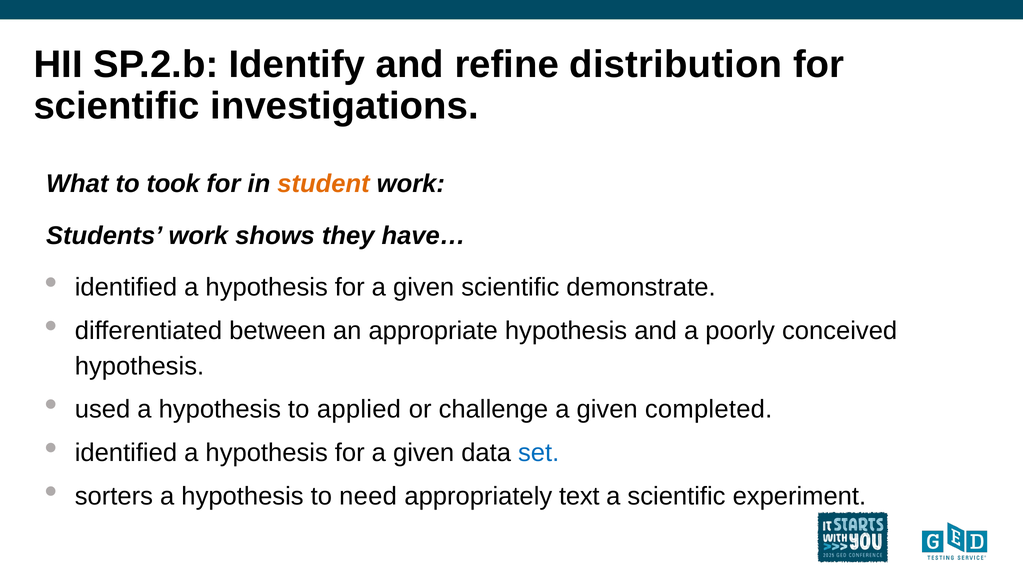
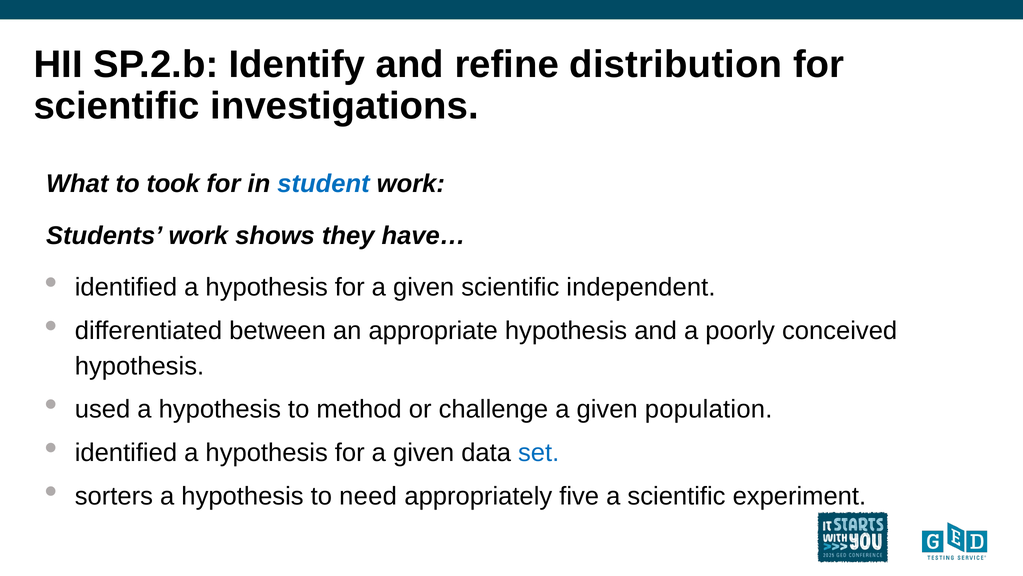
student colour: orange -> blue
demonstrate: demonstrate -> independent
applied: applied -> method
completed: completed -> population
text: text -> five
